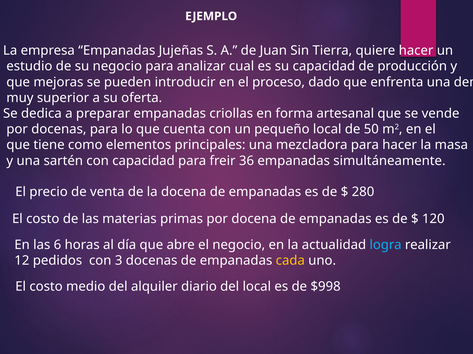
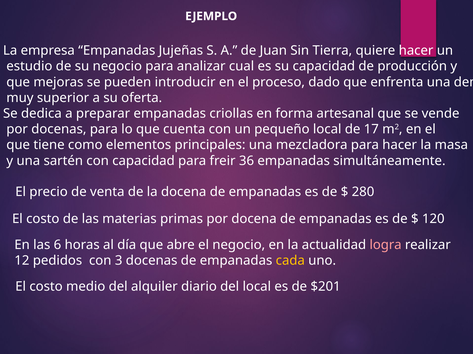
50: 50 -> 17
logra colour: light blue -> pink
$998: $998 -> $201
